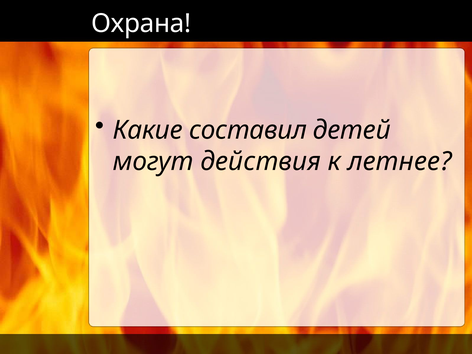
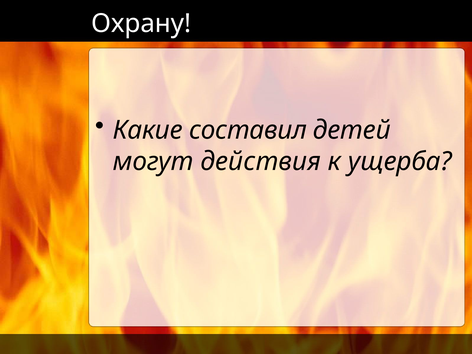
Охрана: Охрана -> Охрану
летнее: летнее -> ущерба
